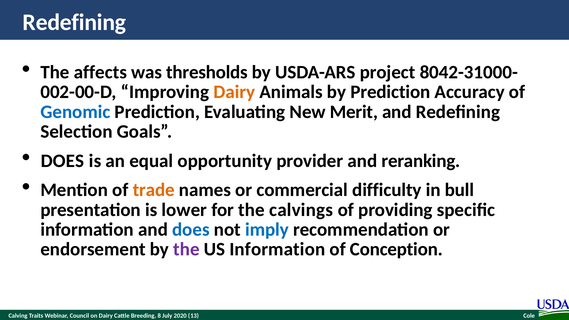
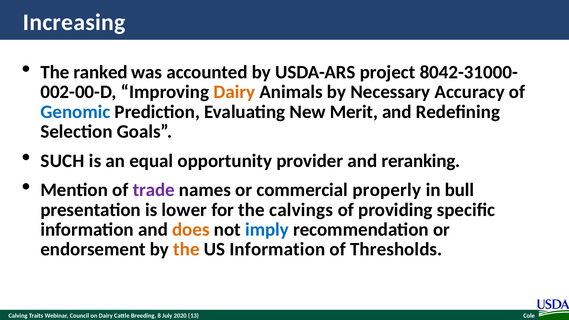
Redefining at (74, 22): Redefining -> Increasing
affects: affects -> ranked
thresholds: thresholds -> accounted
by Prediction: Prediction -> Necessary
DOES at (62, 161): DOES -> SUCH
trade colour: orange -> purple
difficulty: difficulty -> properly
does at (191, 230) colour: blue -> orange
the at (186, 249) colour: purple -> orange
Conception: Conception -> Thresholds
